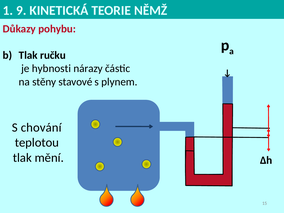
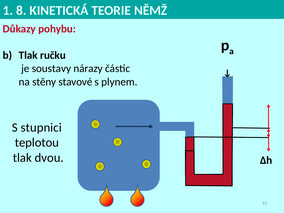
9: 9 -> 8
hybnosti: hybnosti -> soustavy
chování: chování -> stupnici
mění: mění -> dvou
